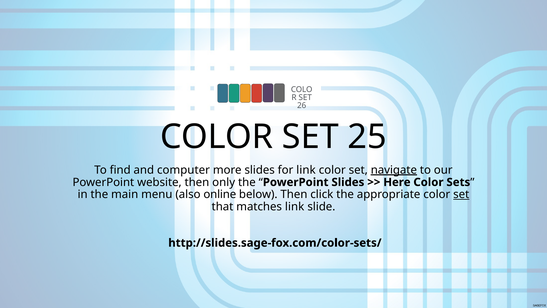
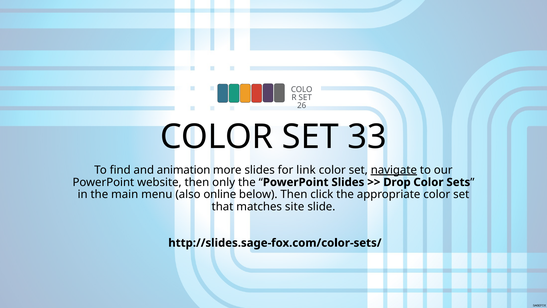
25: 25 -> 33
computer: computer -> animation
Here: Here -> Drop
set at (461, 194) underline: present -> none
matches link: link -> site
